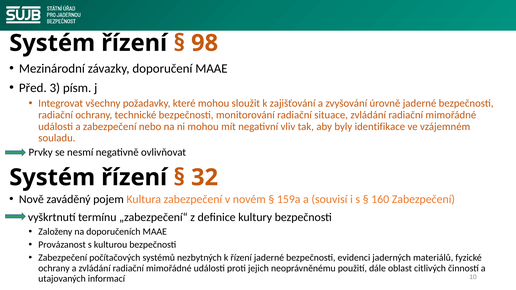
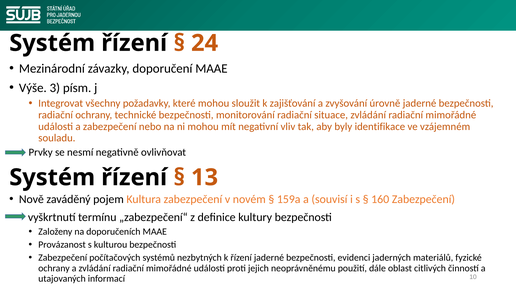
98: 98 -> 24
Před: Před -> Výše
32: 32 -> 13
